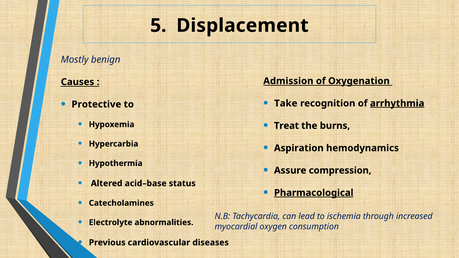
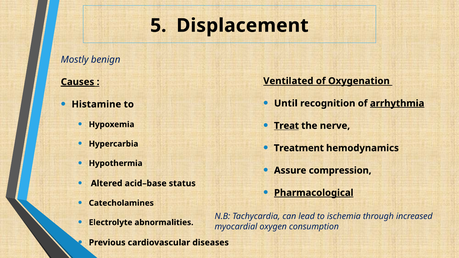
Admission: Admission -> Ventilated
Causes underline: none -> present
Take: Take -> Until
Protective: Protective -> Histamine
Treat underline: none -> present
burns: burns -> nerve
Aspiration: Aspiration -> Treatment
